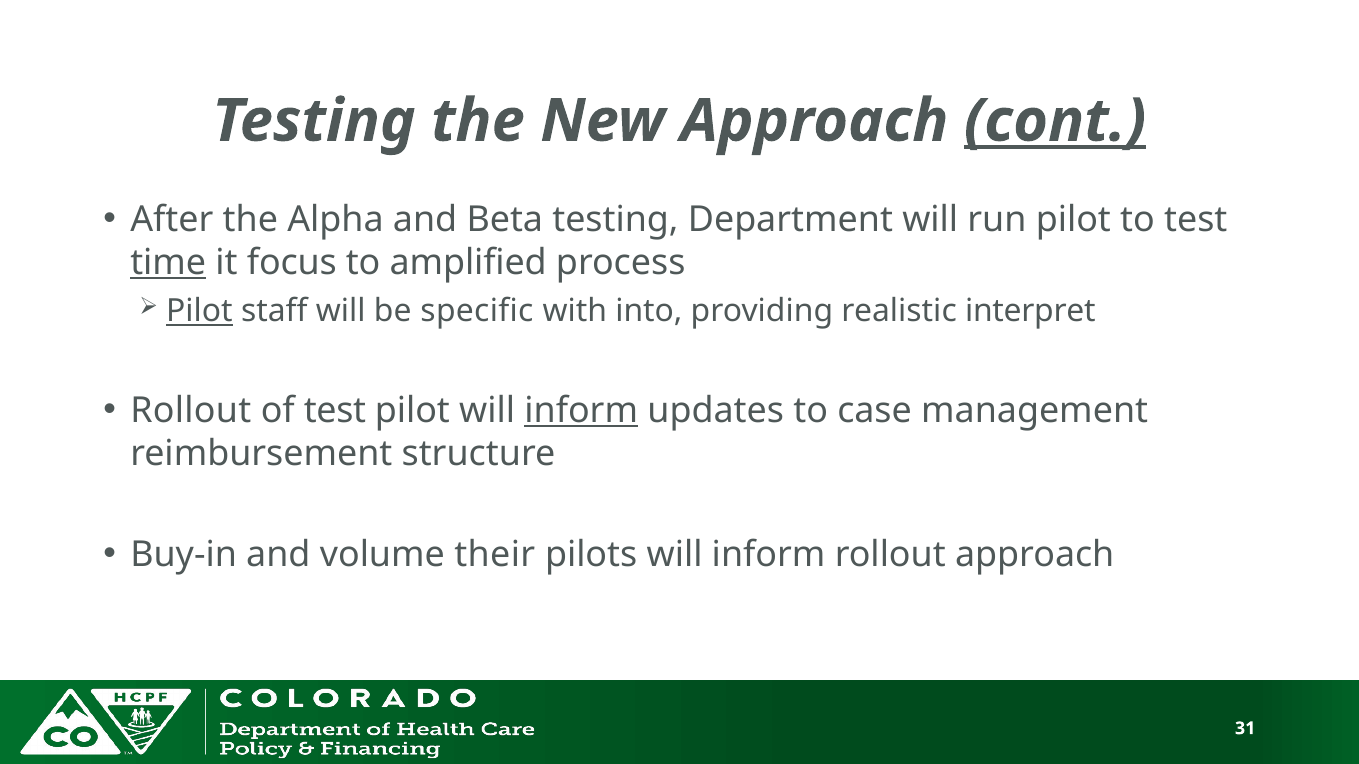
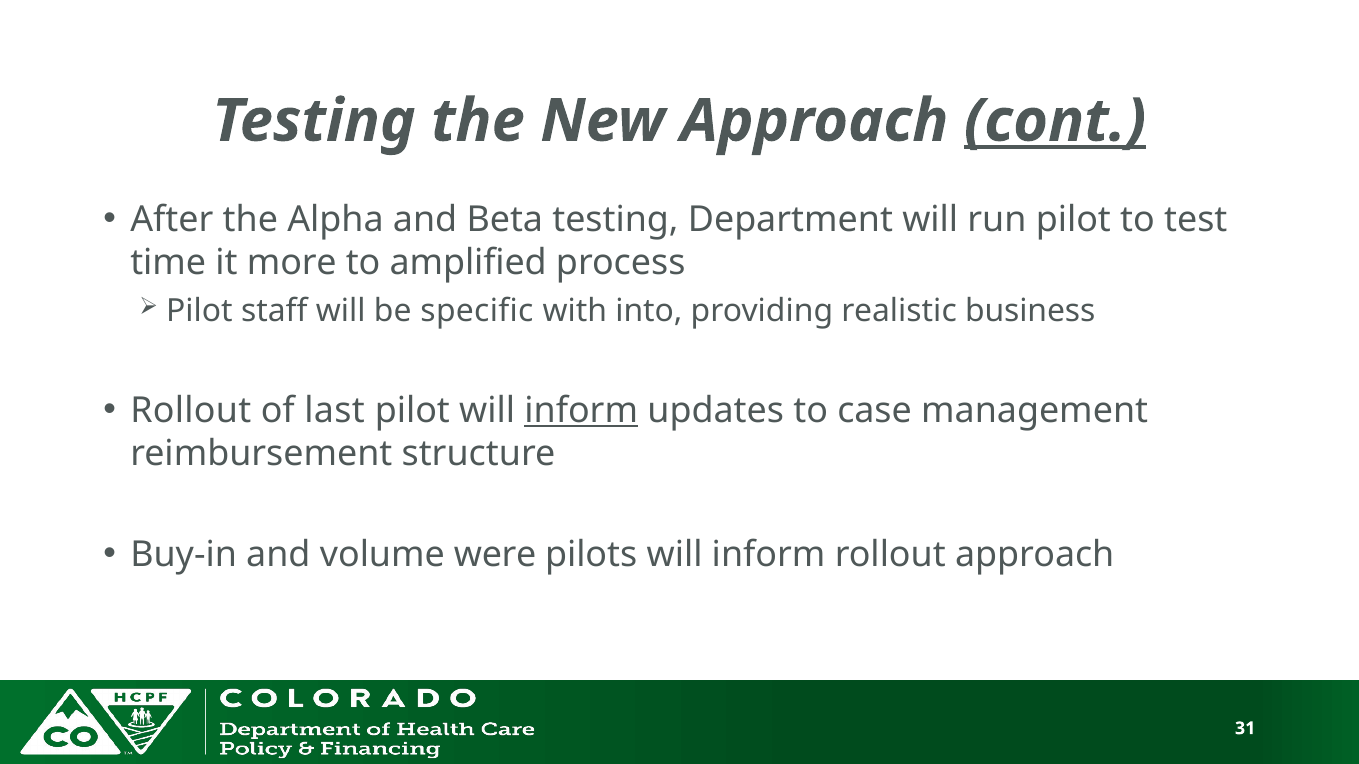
time underline: present -> none
focus: focus -> more
Pilot at (199, 311) underline: present -> none
interpret: interpret -> business
of test: test -> last
their: their -> were
